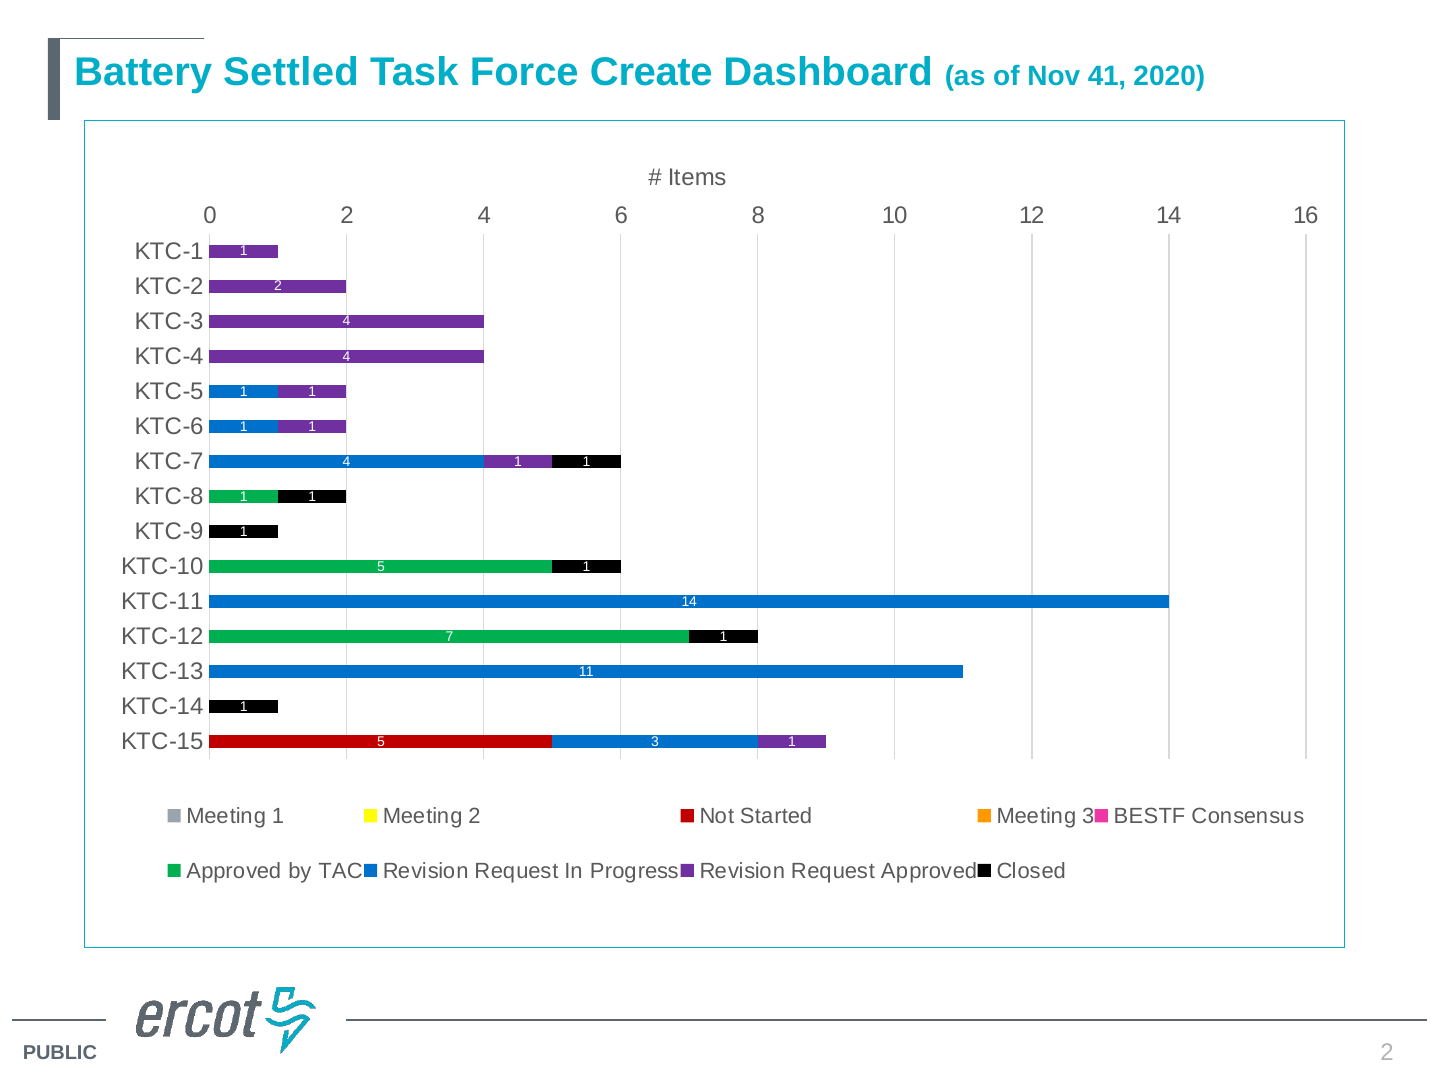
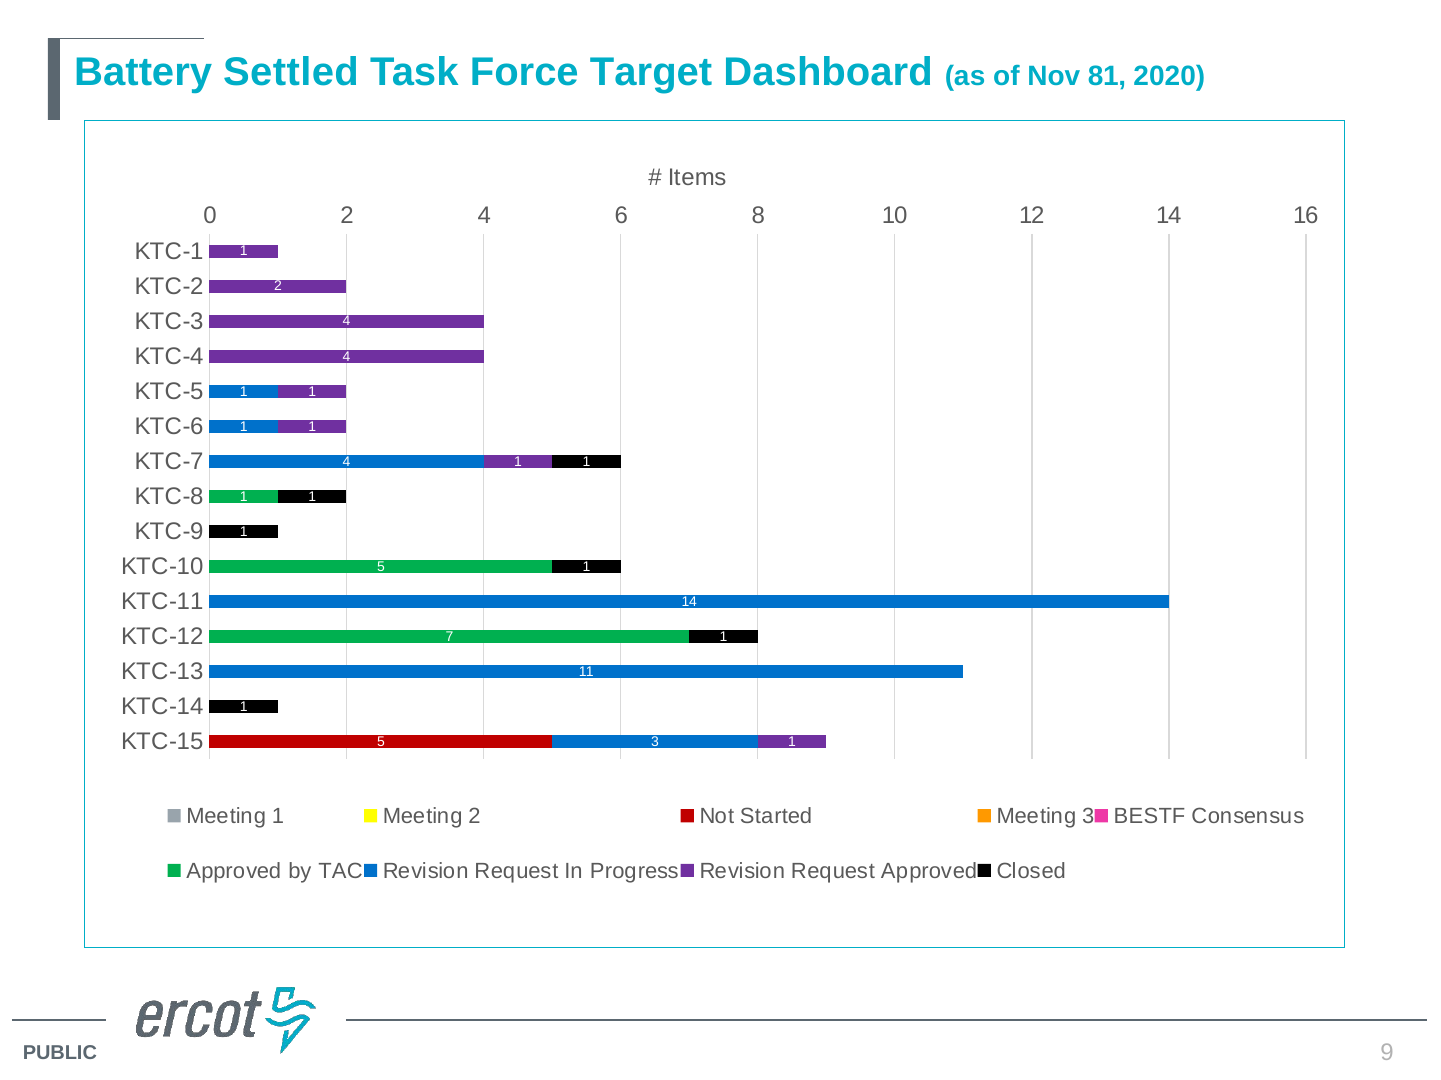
Create: Create -> Target
41: 41 -> 81
2 at (1387, 1053): 2 -> 9
